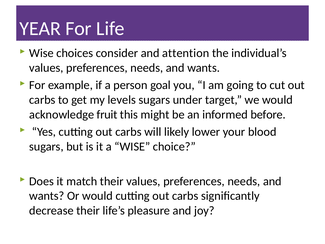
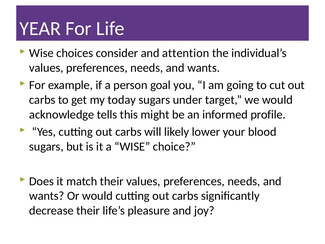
levels: levels -> today
fruit: fruit -> tells
before: before -> profile
